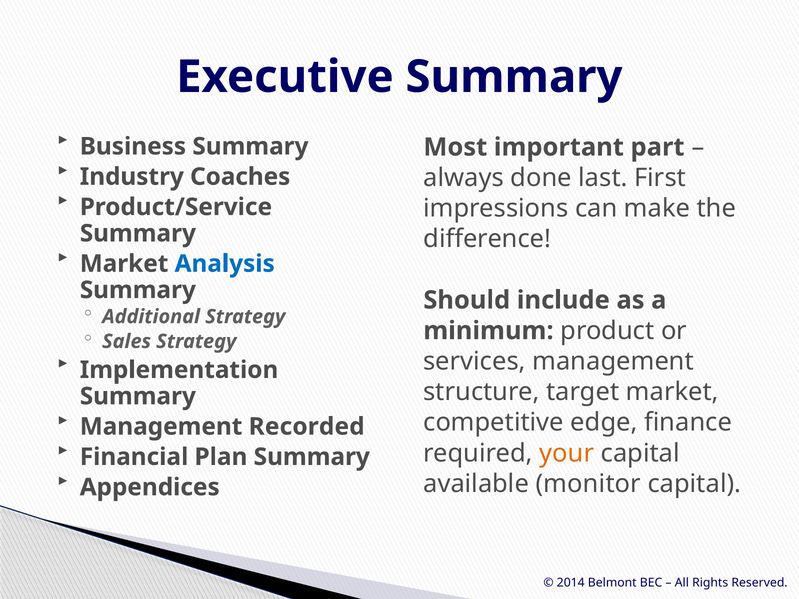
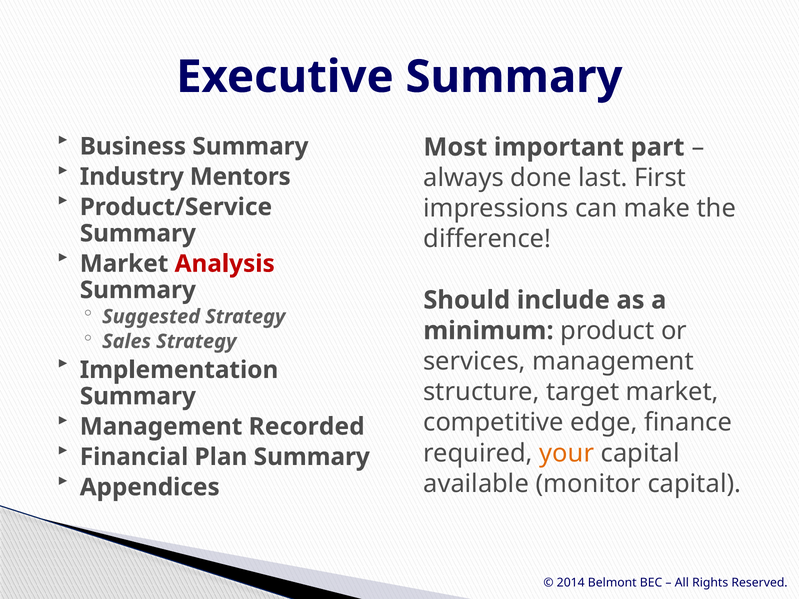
Coaches: Coaches -> Mentors
Analysis colour: blue -> red
Additional: Additional -> Suggested
